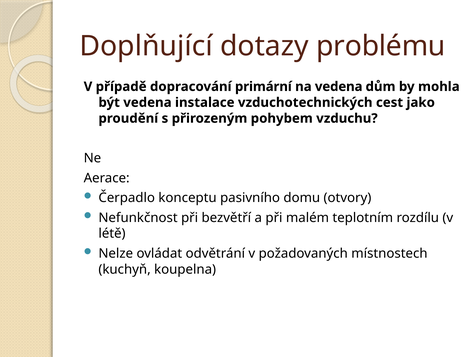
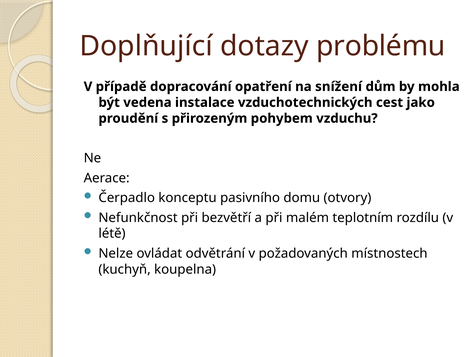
primární: primární -> opatření
na vedena: vedena -> snížení
